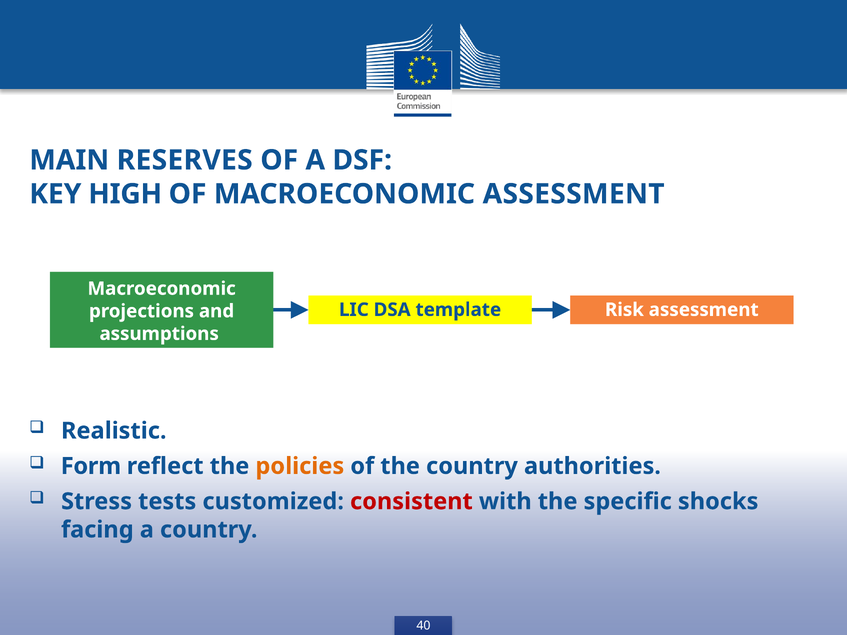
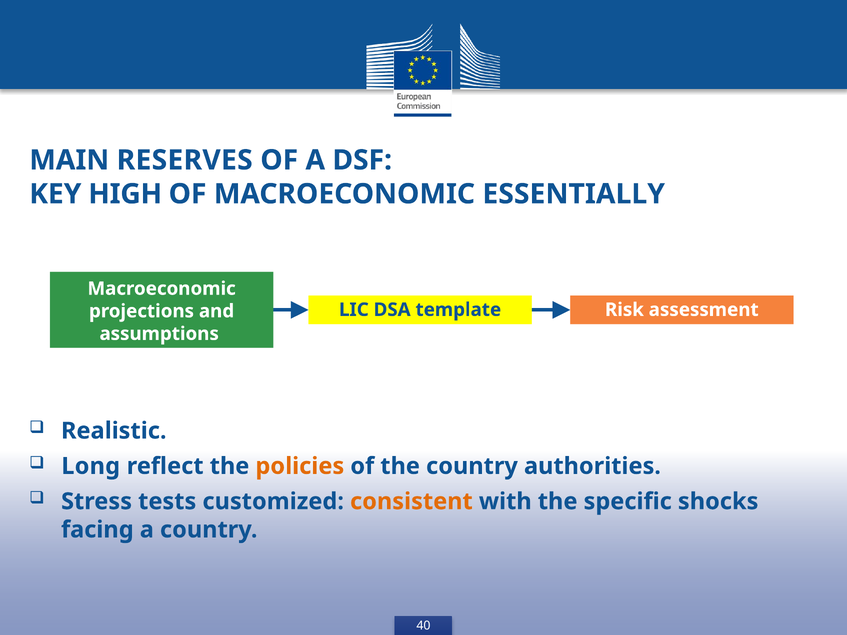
MACROECONOMIC ASSESSMENT: ASSESSMENT -> ESSENTIALLY
Form: Form -> Long
consistent colour: red -> orange
